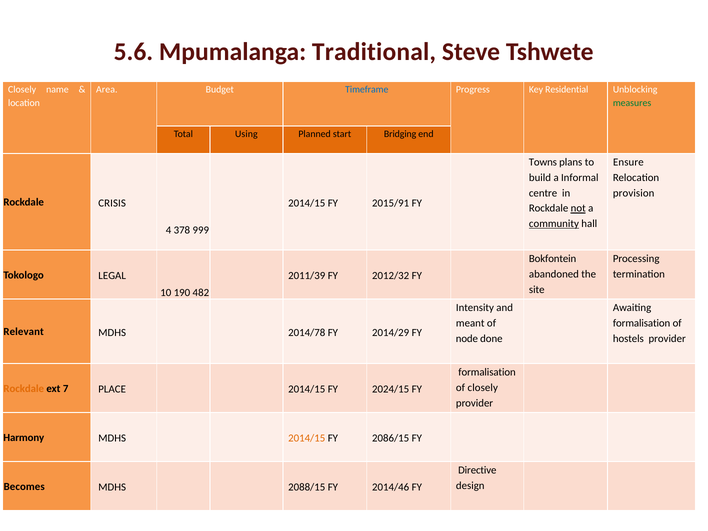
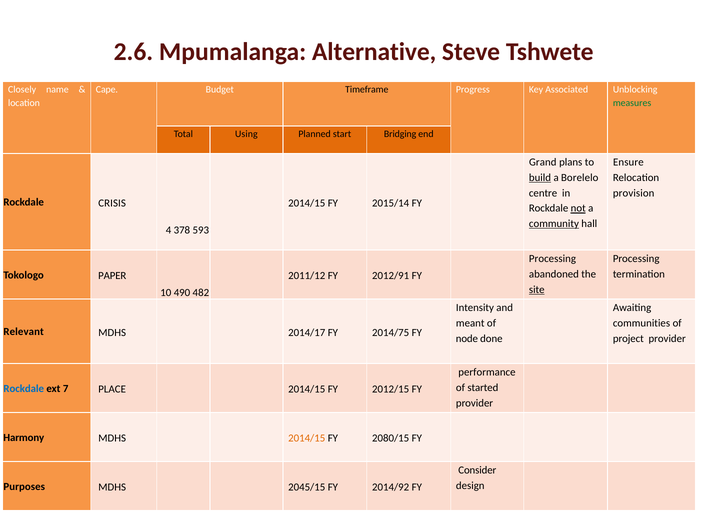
5.6: 5.6 -> 2.6
Traditional: Traditional -> Alternative
Area: Area -> Cape
Timeframe colour: blue -> black
Residential: Residential -> Associated
Towns: Towns -> Grand
build underline: none -> present
Informal: Informal -> Borelelo
2015/91: 2015/91 -> 2015/14
999: 999 -> 593
Bokfontein at (553, 259): Bokfontein -> Processing
LEGAL: LEGAL -> PAPER
2011/39: 2011/39 -> 2011/12
2012/32: 2012/32 -> 2012/91
site underline: none -> present
190: 190 -> 490
formalisation at (642, 323): formalisation -> communities
2014/78: 2014/78 -> 2014/17
2014/29: 2014/29 -> 2014/75
hostels: hostels -> project
formalisation at (487, 372): formalisation -> performance
of closely: closely -> started
Rockdale at (24, 389) colour: orange -> blue
2024/15: 2024/15 -> 2012/15
2086/15: 2086/15 -> 2080/15
Directive: Directive -> Consider
Becomes: Becomes -> Purposes
2088/15: 2088/15 -> 2045/15
2014/46: 2014/46 -> 2014/92
